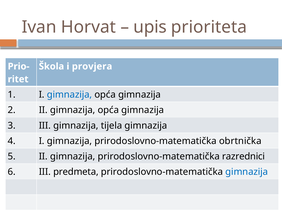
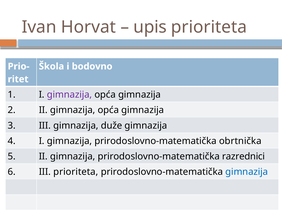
provjera: provjera -> bodovno
gimnazija at (69, 95) colour: blue -> purple
tijela: tijela -> duže
III predmeta: predmeta -> prioriteta
